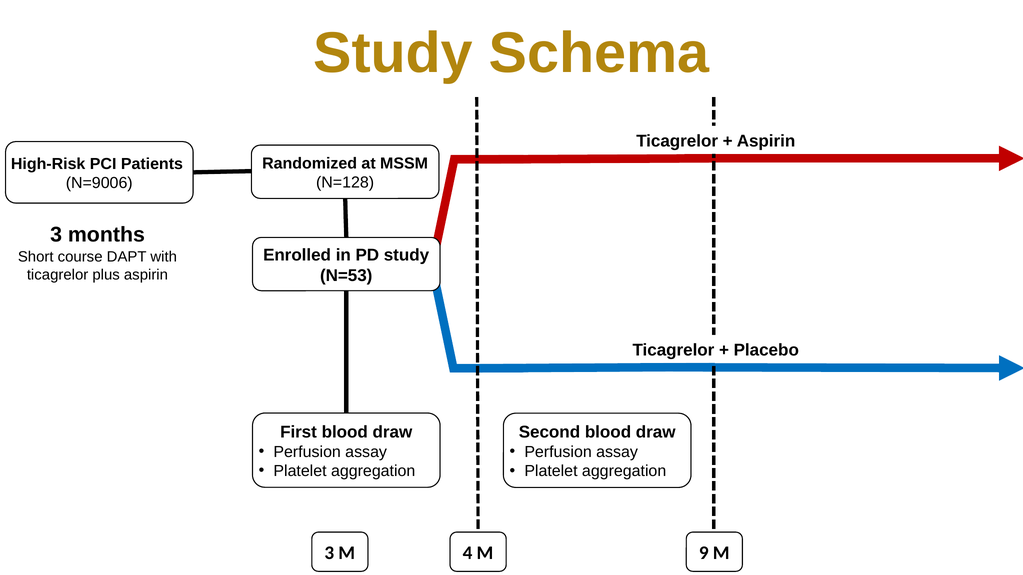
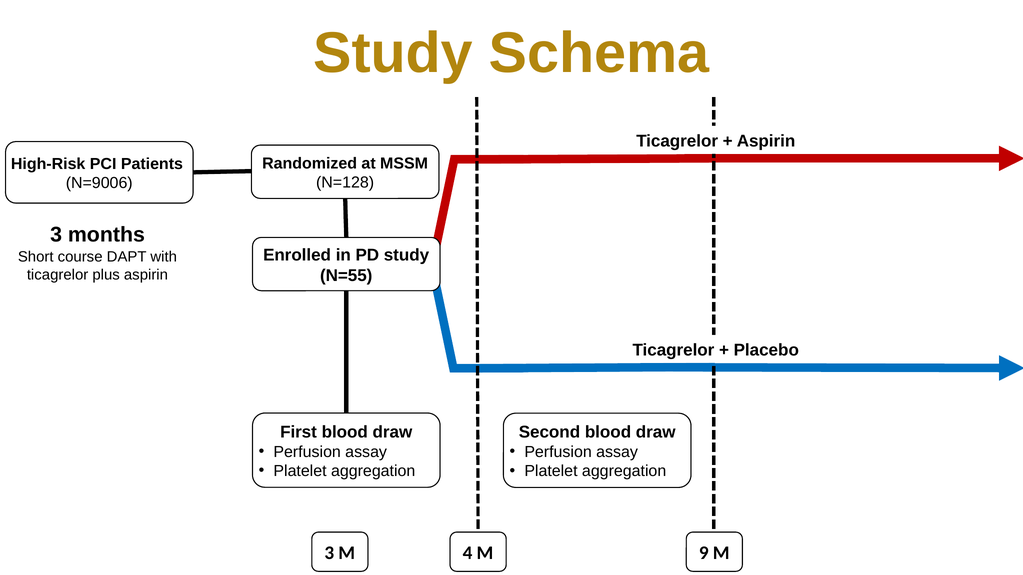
N=53: N=53 -> N=55
